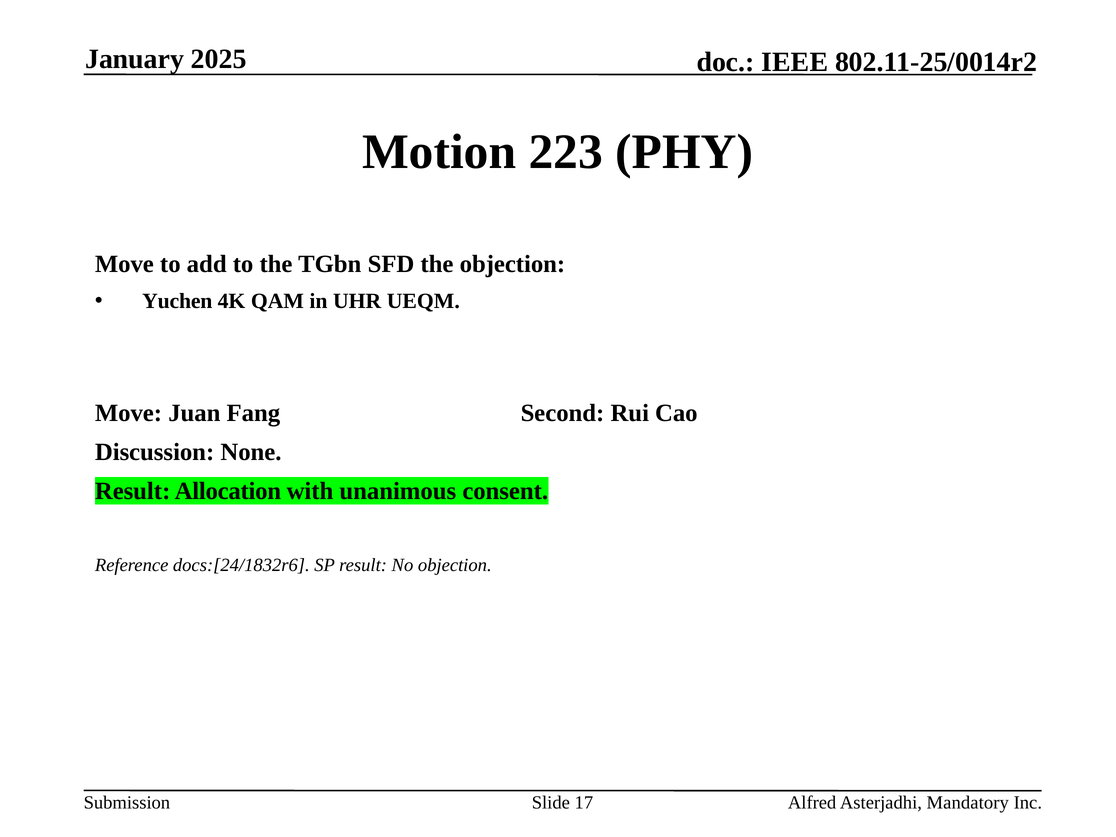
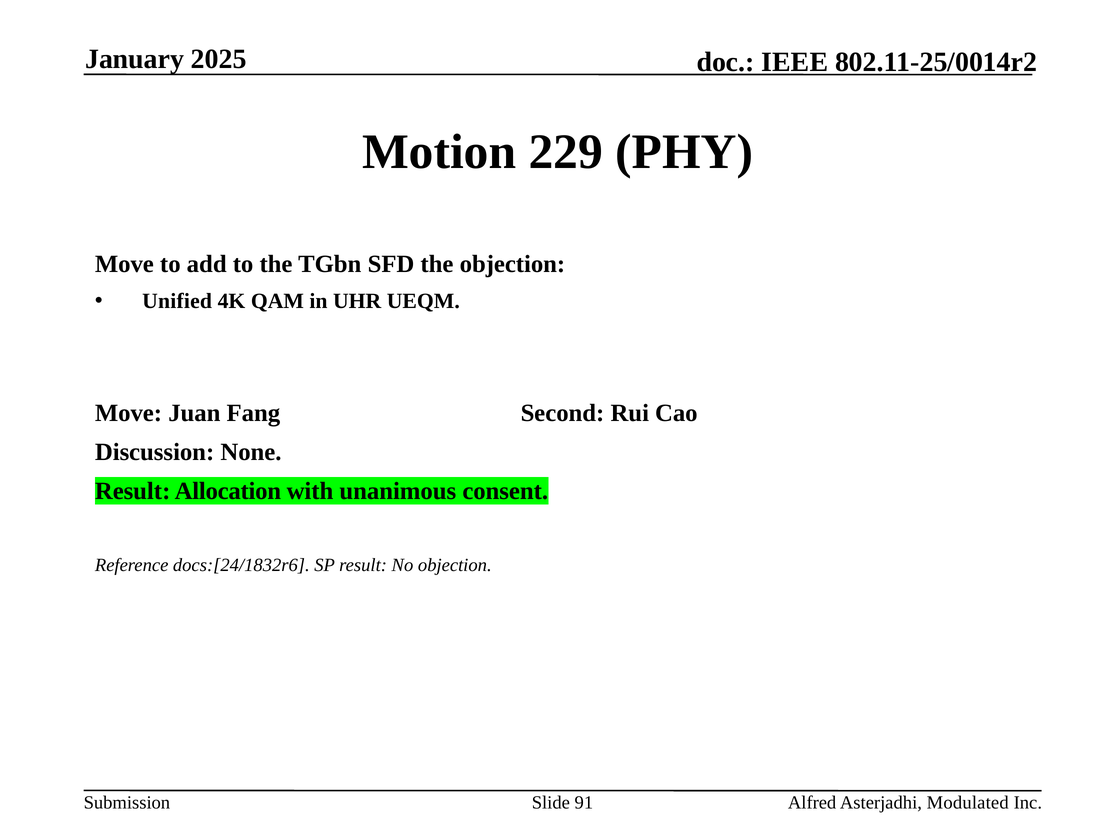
223: 223 -> 229
Yuchen: Yuchen -> Unified
17: 17 -> 91
Mandatory: Mandatory -> Modulated
